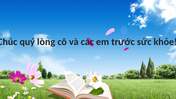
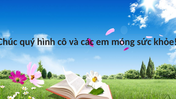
lòng: lòng -> hình
trước: trước -> móng
